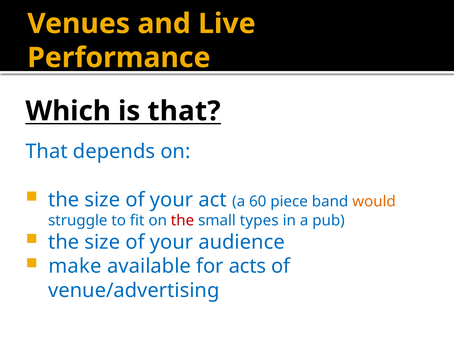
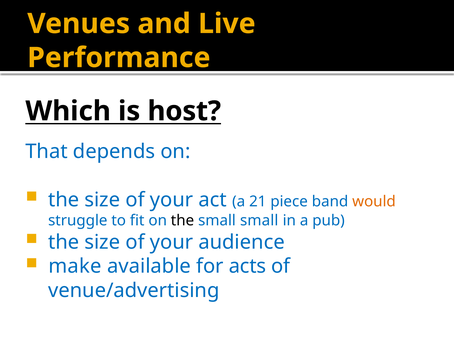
is that: that -> host
60: 60 -> 21
the at (182, 221) colour: red -> black
small types: types -> small
